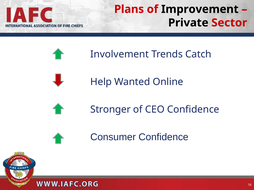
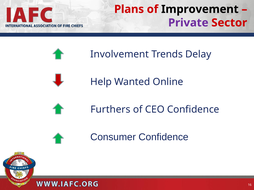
Private colour: black -> purple
Catch: Catch -> Delay
Stronger: Stronger -> Furthers
